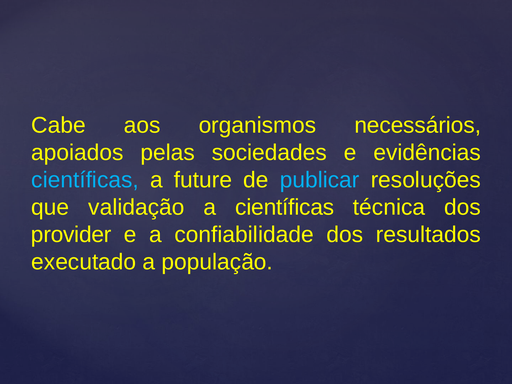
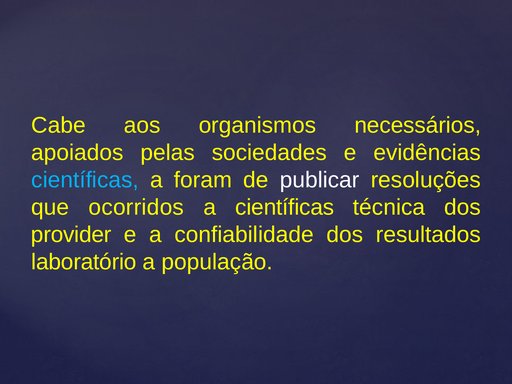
future: future -> foram
publicar colour: light blue -> white
validação: validação -> ocorridos
executado: executado -> laboratório
